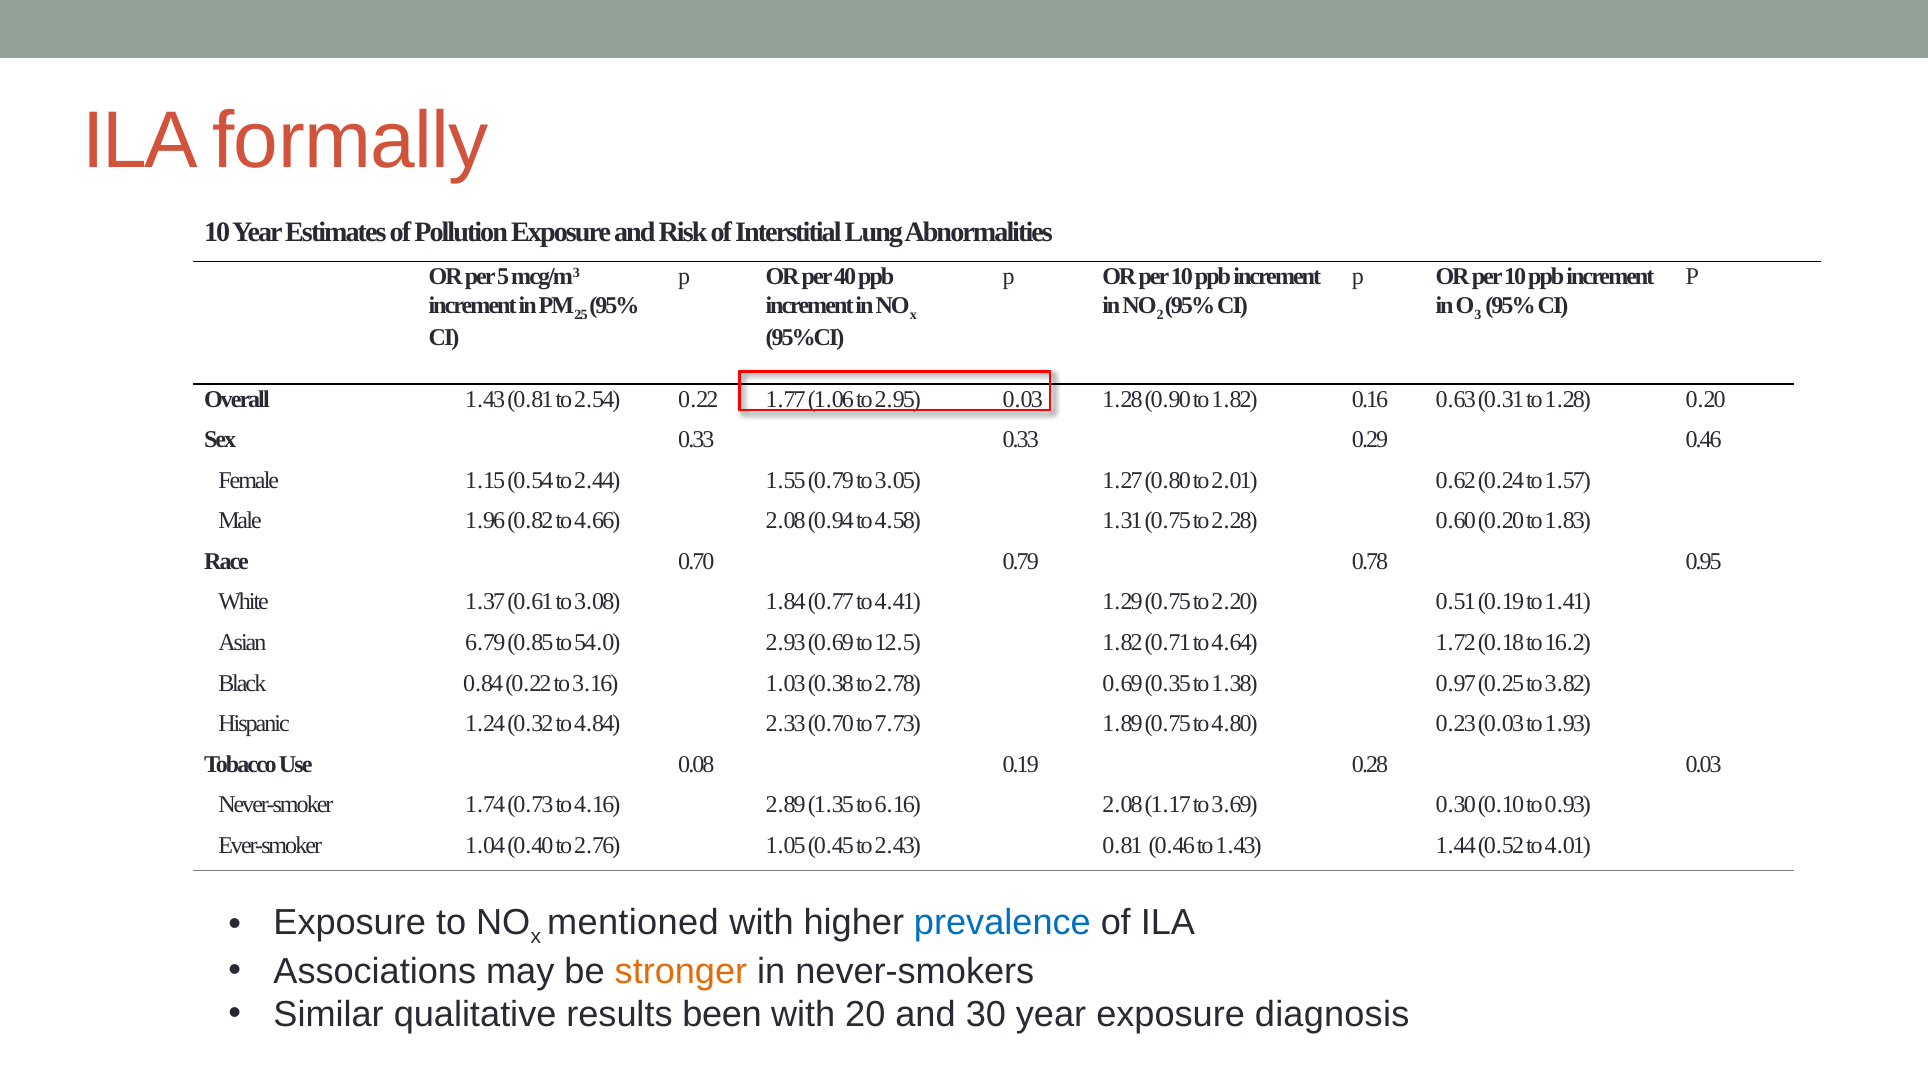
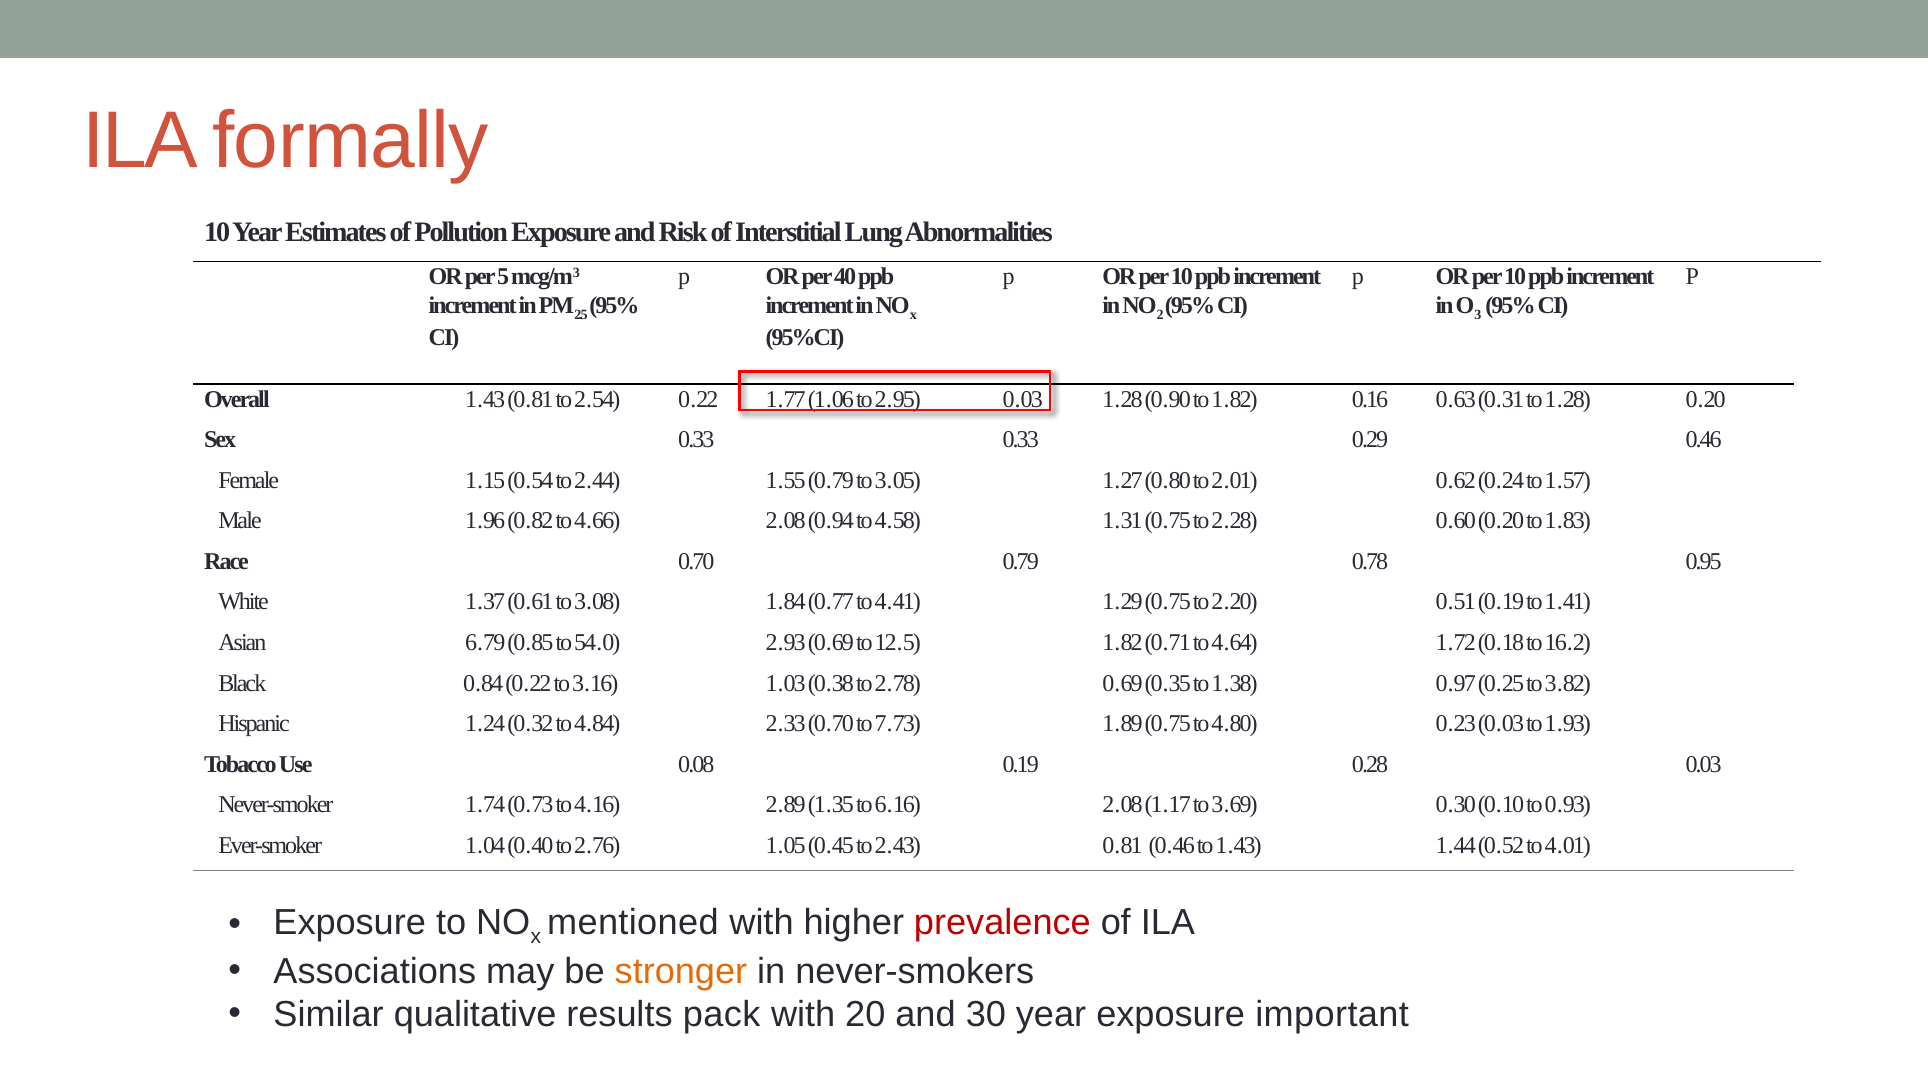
prevalence colour: blue -> red
been: been -> pack
diagnosis: diagnosis -> important
